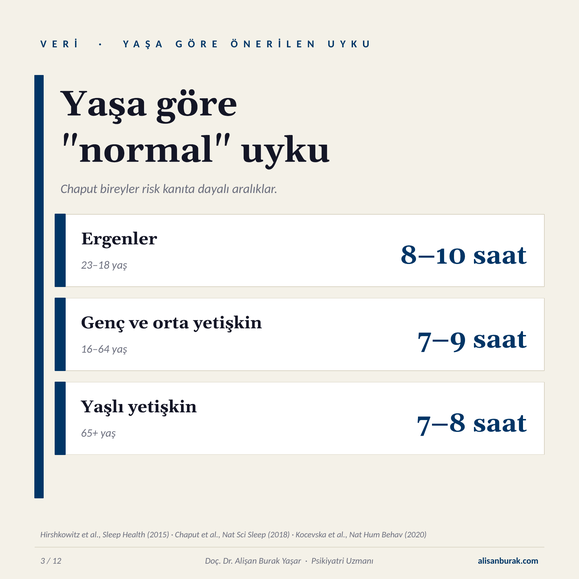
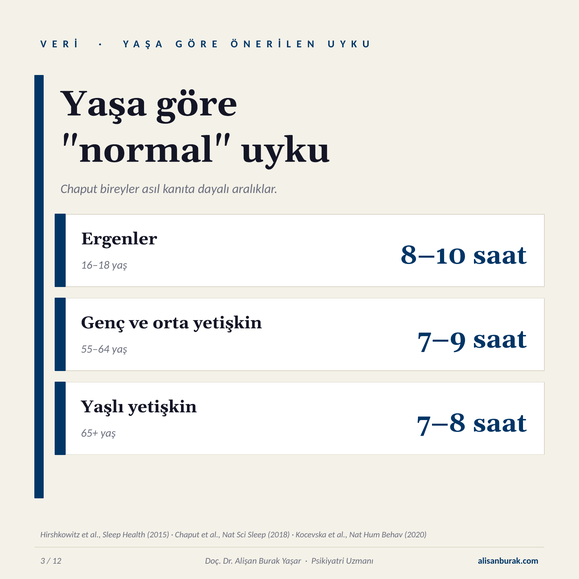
risk: risk -> asıl
23–18: 23–18 -> 16–18
16–64: 16–64 -> 55–64
